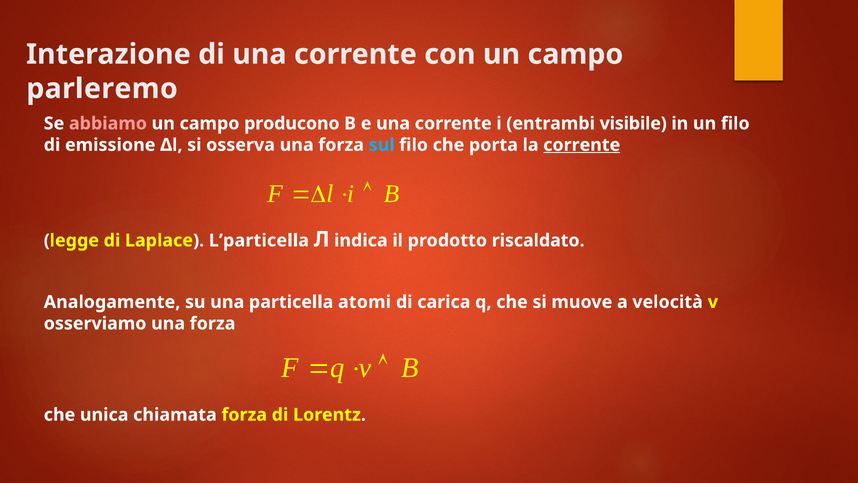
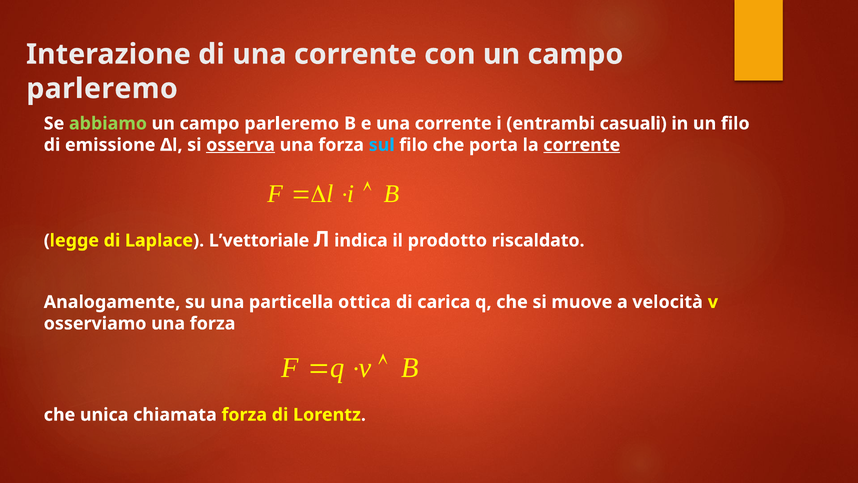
abbiamo colour: pink -> light green
producono at (292, 123): producono -> parleremo
visibile: visibile -> casuali
osserva underline: none -> present
L’particella: L’particella -> L’vettoriale
atomi: atomi -> ottica
